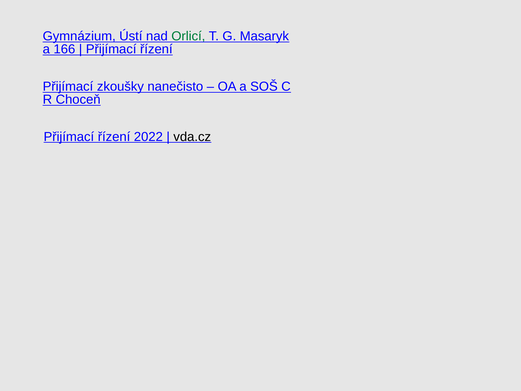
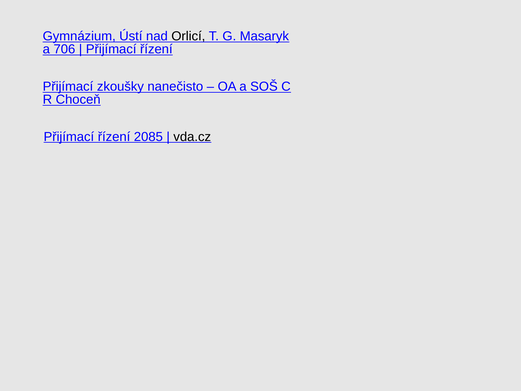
Orlicí colour: green -> black
166: 166 -> 706
2022: 2022 -> 2085
